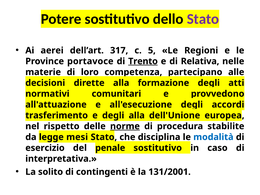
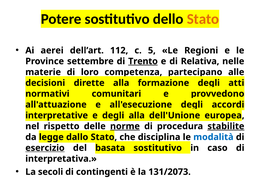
Stato at (203, 19) colour: purple -> orange
317: 317 -> 112
portavoce: portavoce -> settembre
trasferimento: trasferimento -> interpretative
stabilite underline: none -> present
mesi: mesi -> dallo
esercizio underline: none -> present
penale: penale -> basata
solito: solito -> secoli
131/2001: 131/2001 -> 131/2073
